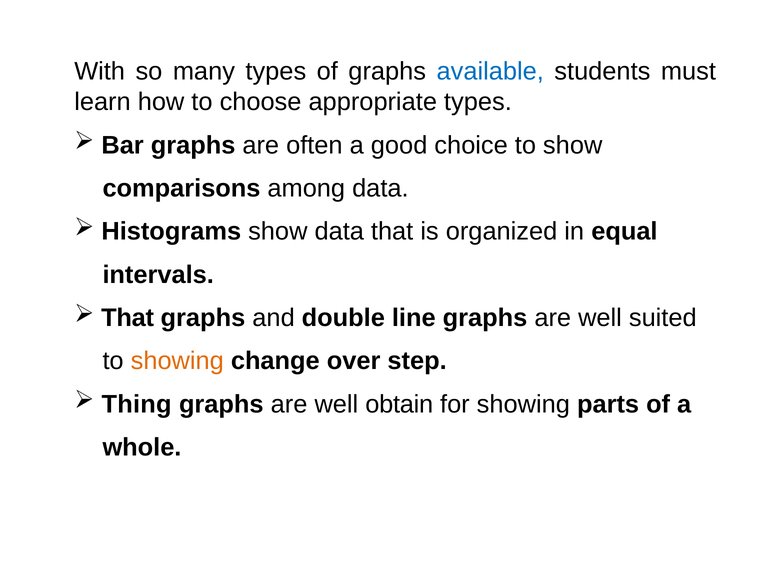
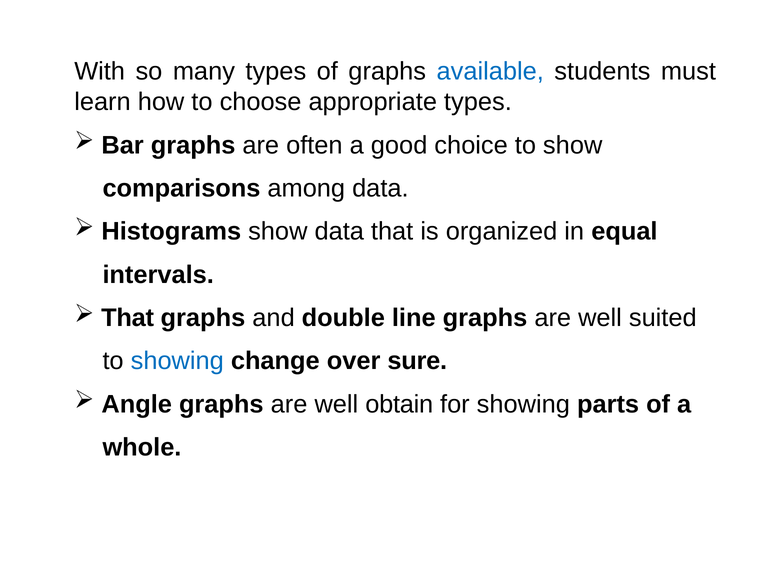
showing at (177, 361) colour: orange -> blue
step: step -> sure
Thing: Thing -> Angle
